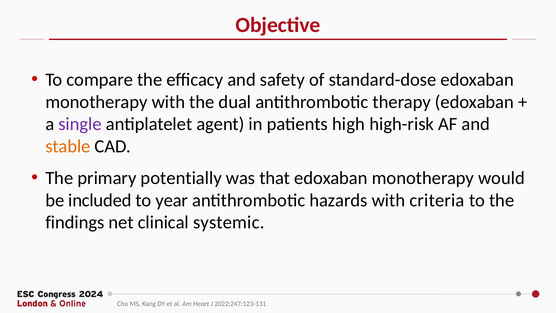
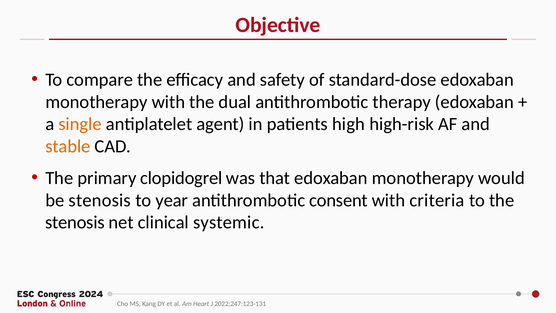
single colour: purple -> orange
potentially: potentially -> clopidogrel
be included: included -> stenosis
hazards: hazards -> consent
findings at (75, 222): findings -> stenosis
